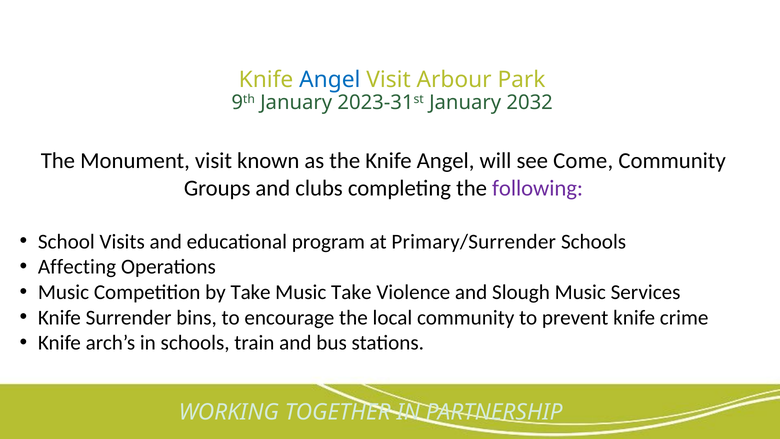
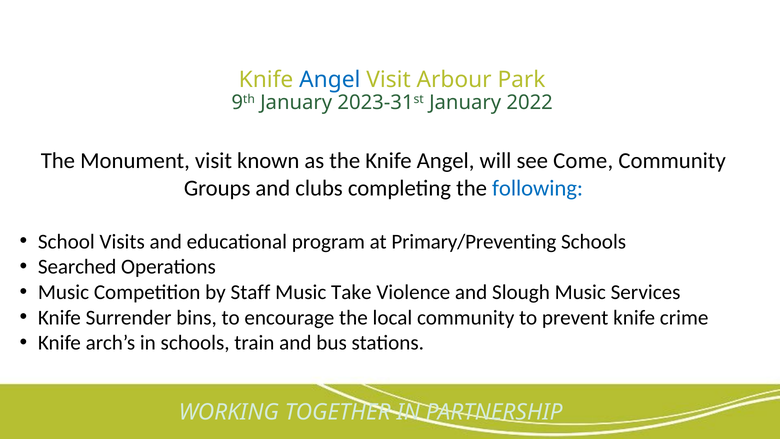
2032: 2032 -> 2022
following colour: purple -> blue
Primary/Surrender: Primary/Surrender -> Primary/Preventing
Affecting: Affecting -> Searched
by Take: Take -> Staff
